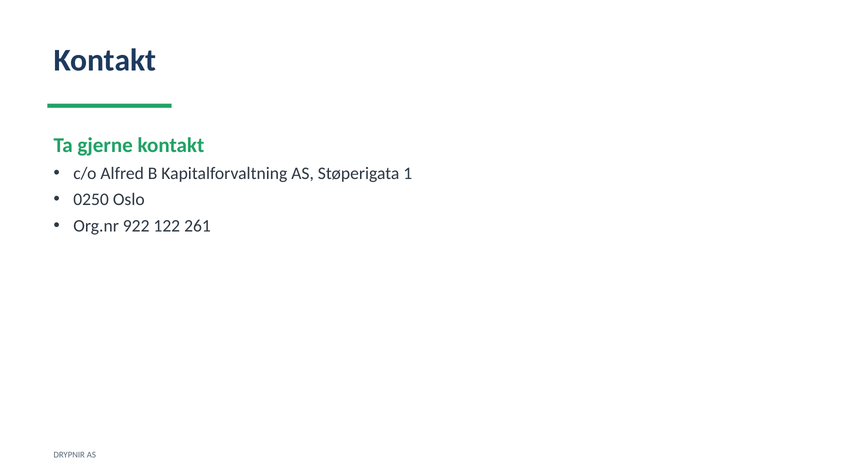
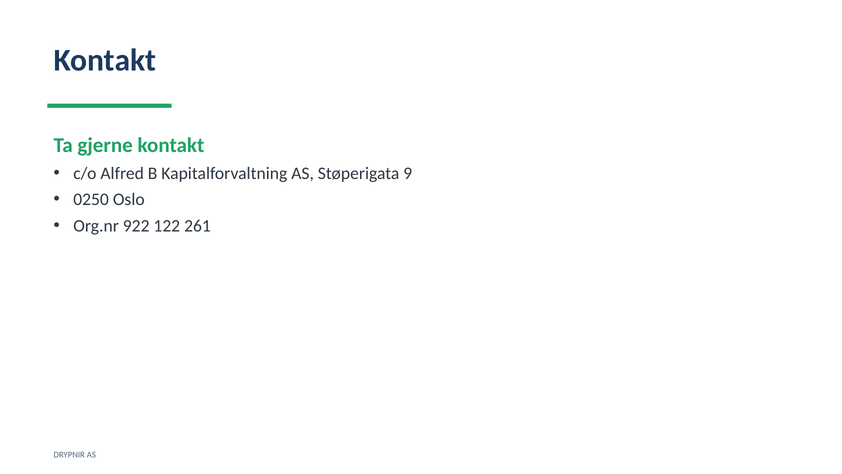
1: 1 -> 9
